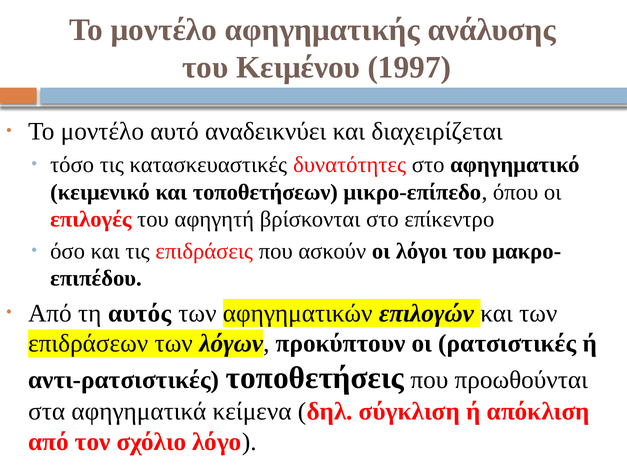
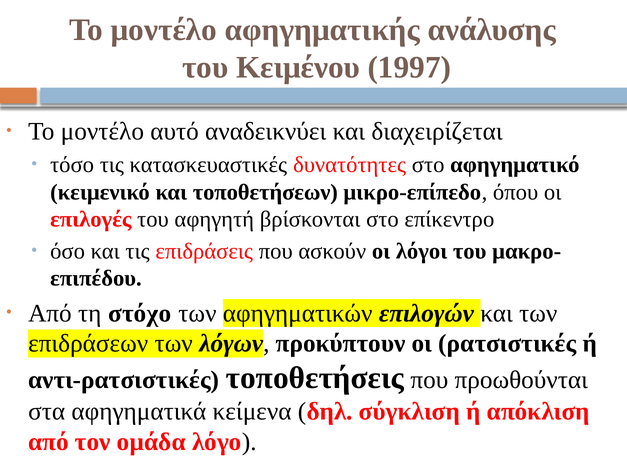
αυτός: αυτός -> στόχο
σχόλιο: σχόλιο -> ομάδα
